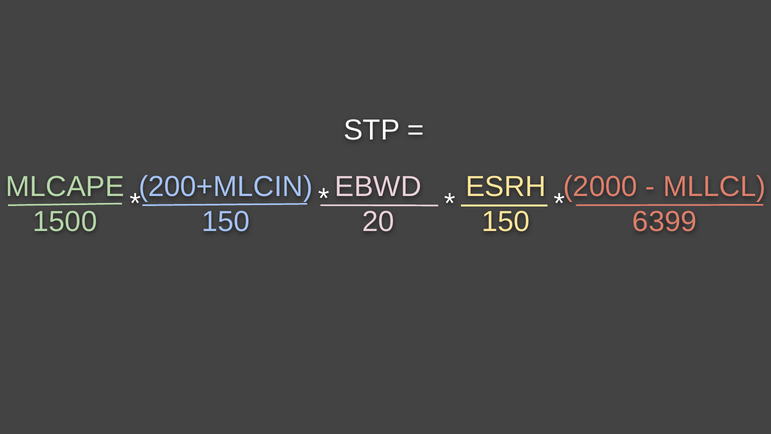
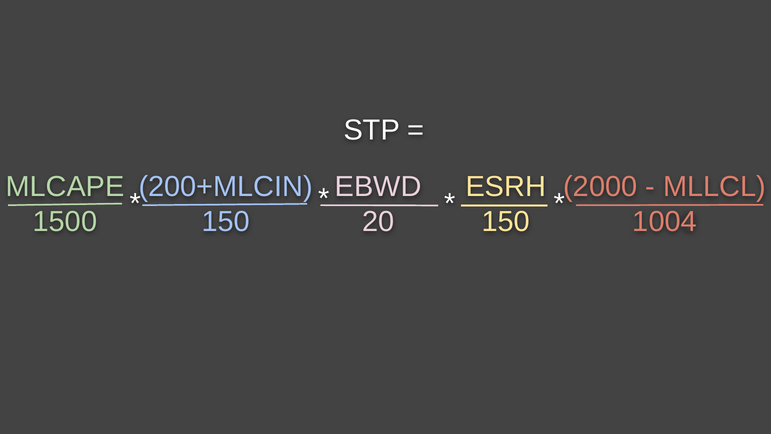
6399: 6399 -> 1004
